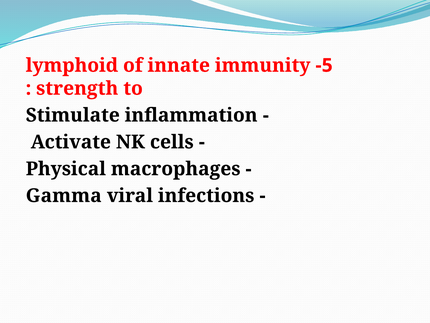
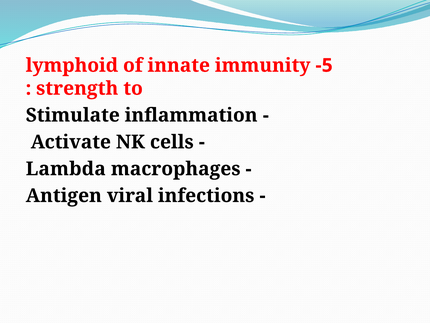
Physical: Physical -> Lambda
Gamma: Gamma -> Antigen
